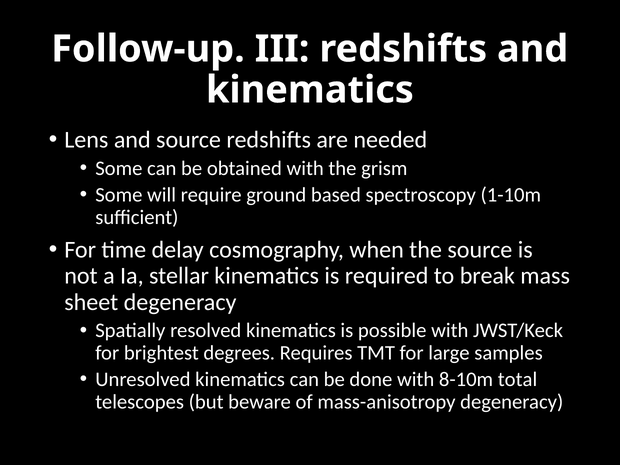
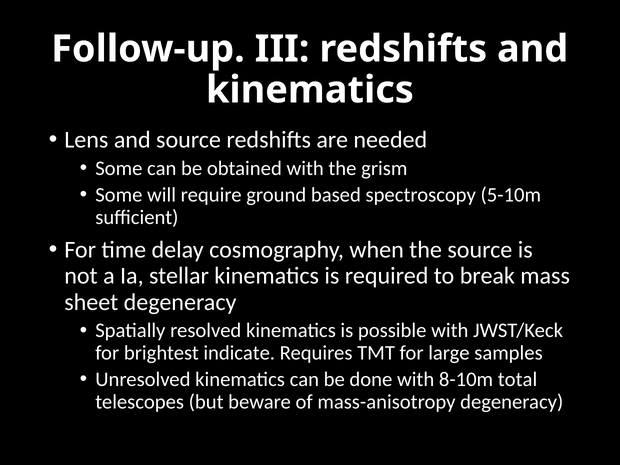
1-10m: 1-10m -> 5-10m
degrees: degrees -> indicate
